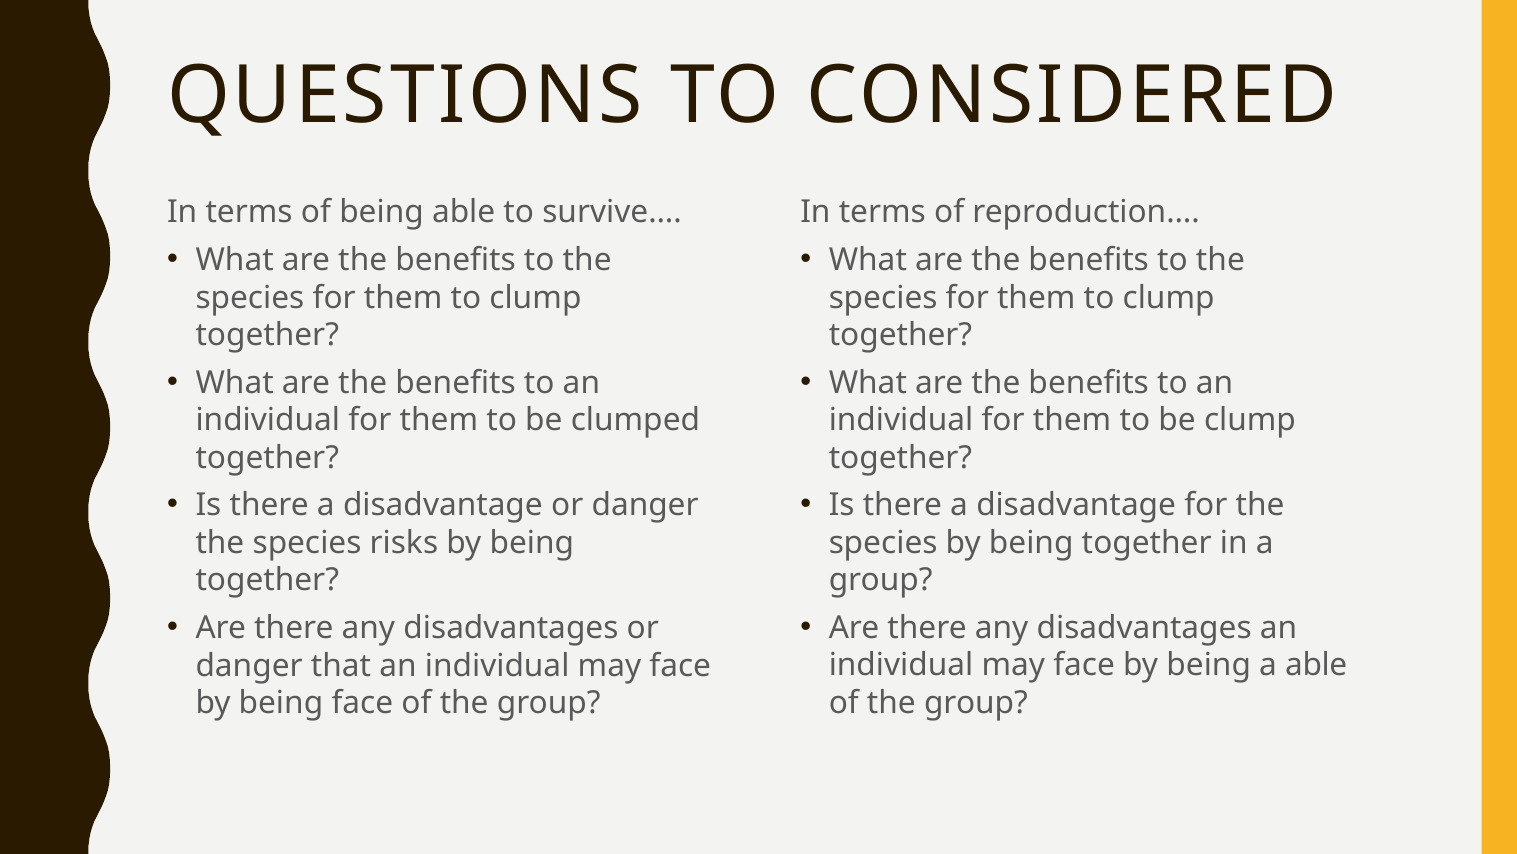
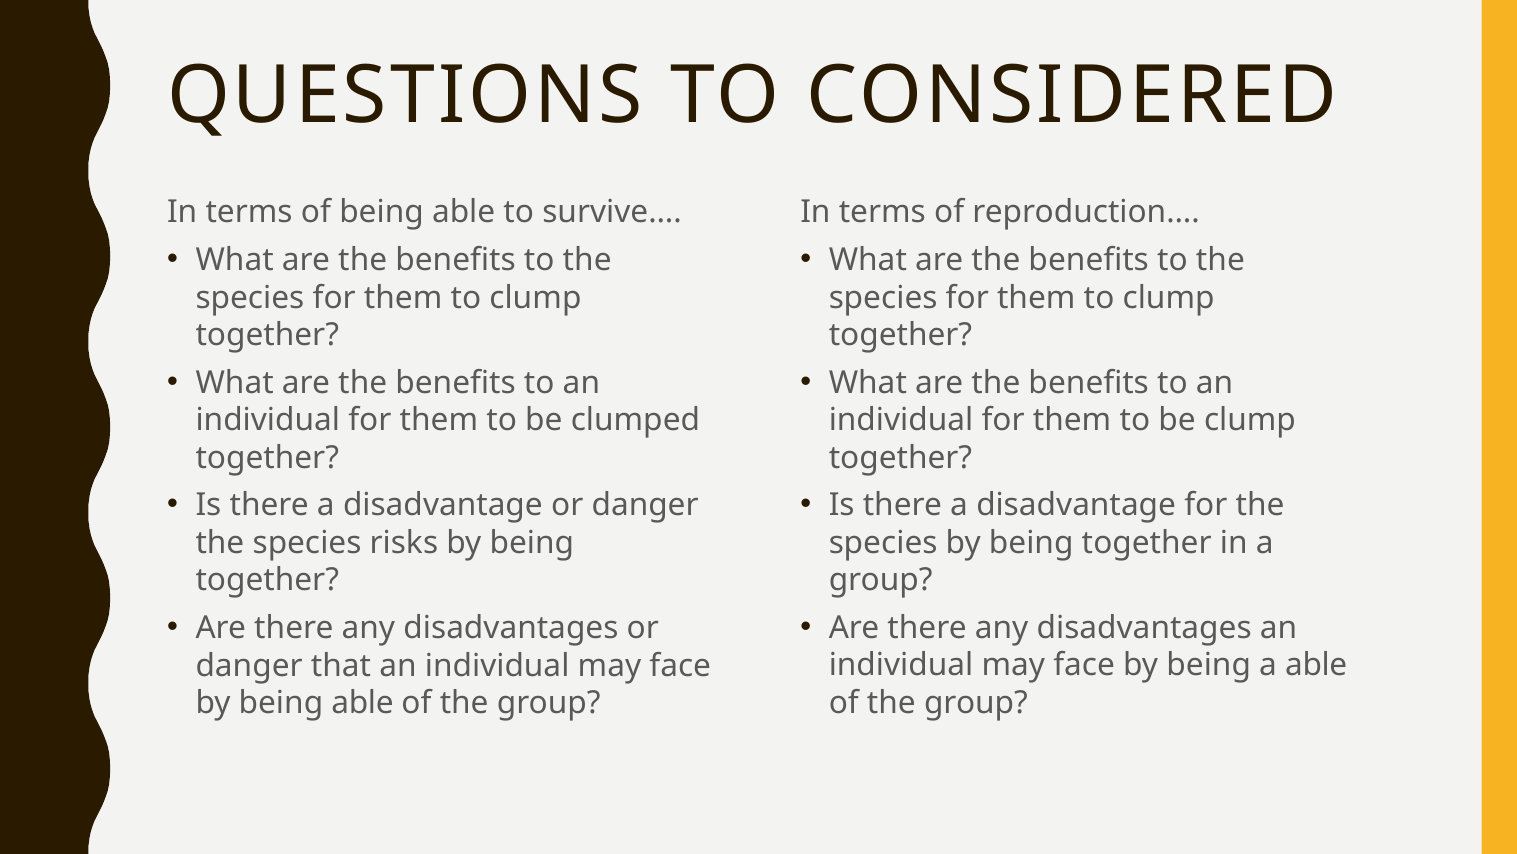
by being face: face -> able
